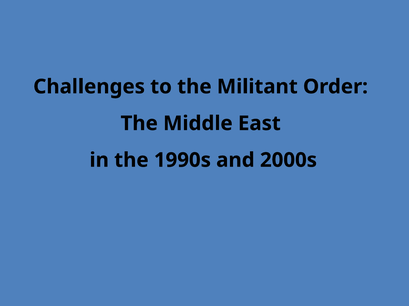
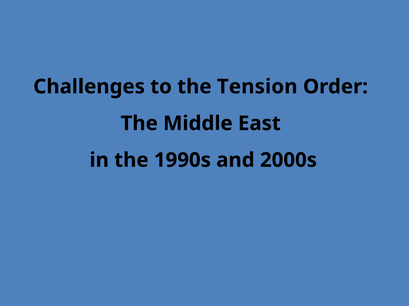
Militant: Militant -> Tension
